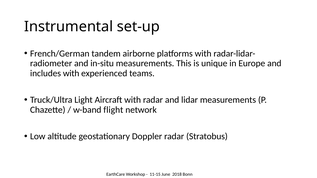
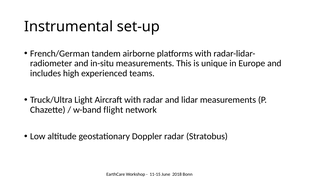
includes with: with -> high
